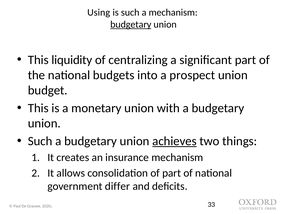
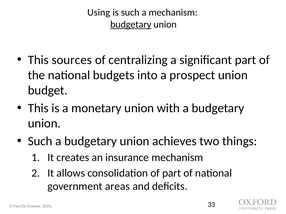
liquidity: liquidity -> sources
achieves underline: present -> none
differ: differ -> areas
